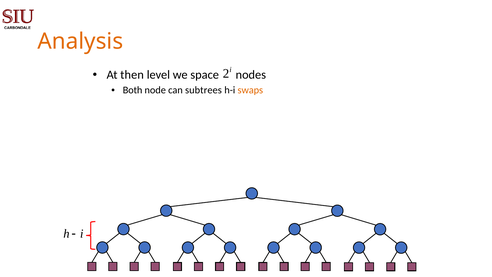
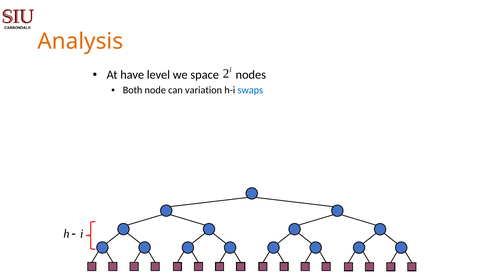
then: then -> have
subtrees: subtrees -> variation
swaps colour: orange -> blue
